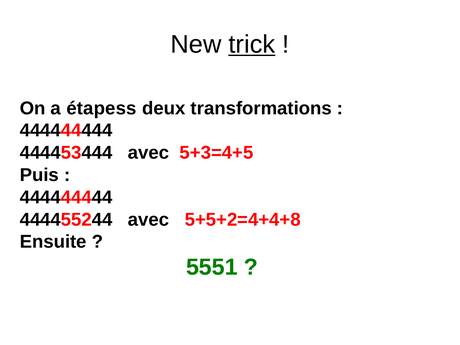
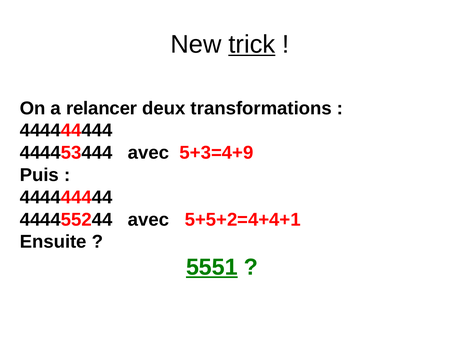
étapess: étapess -> relancer
5+3=4+5: 5+3=4+5 -> 5+3=4+9
5+5+2=4+4+8: 5+5+2=4+4+8 -> 5+5+2=4+4+1
5551 underline: none -> present
